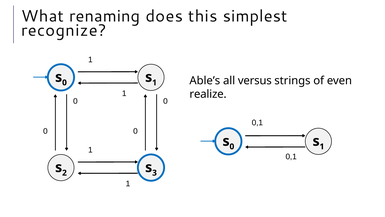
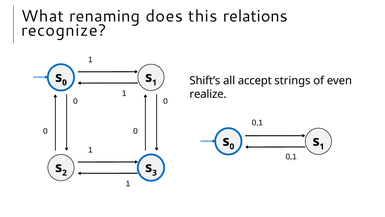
simplest: simplest -> relations
Able’s: Able’s -> Shift’s
versus: versus -> accept
